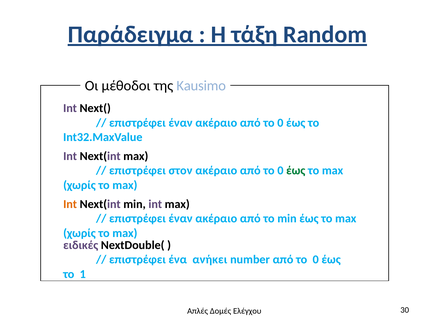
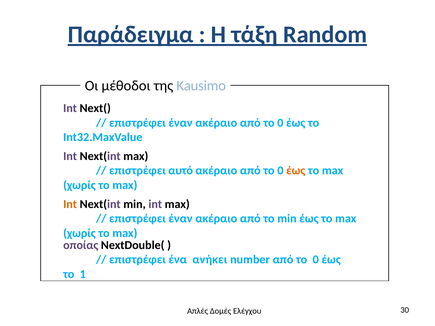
στον: στον -> αυτό
έως at (296, 171) colour: green -> orange
ειδικές: ειδικές -> οποίας
